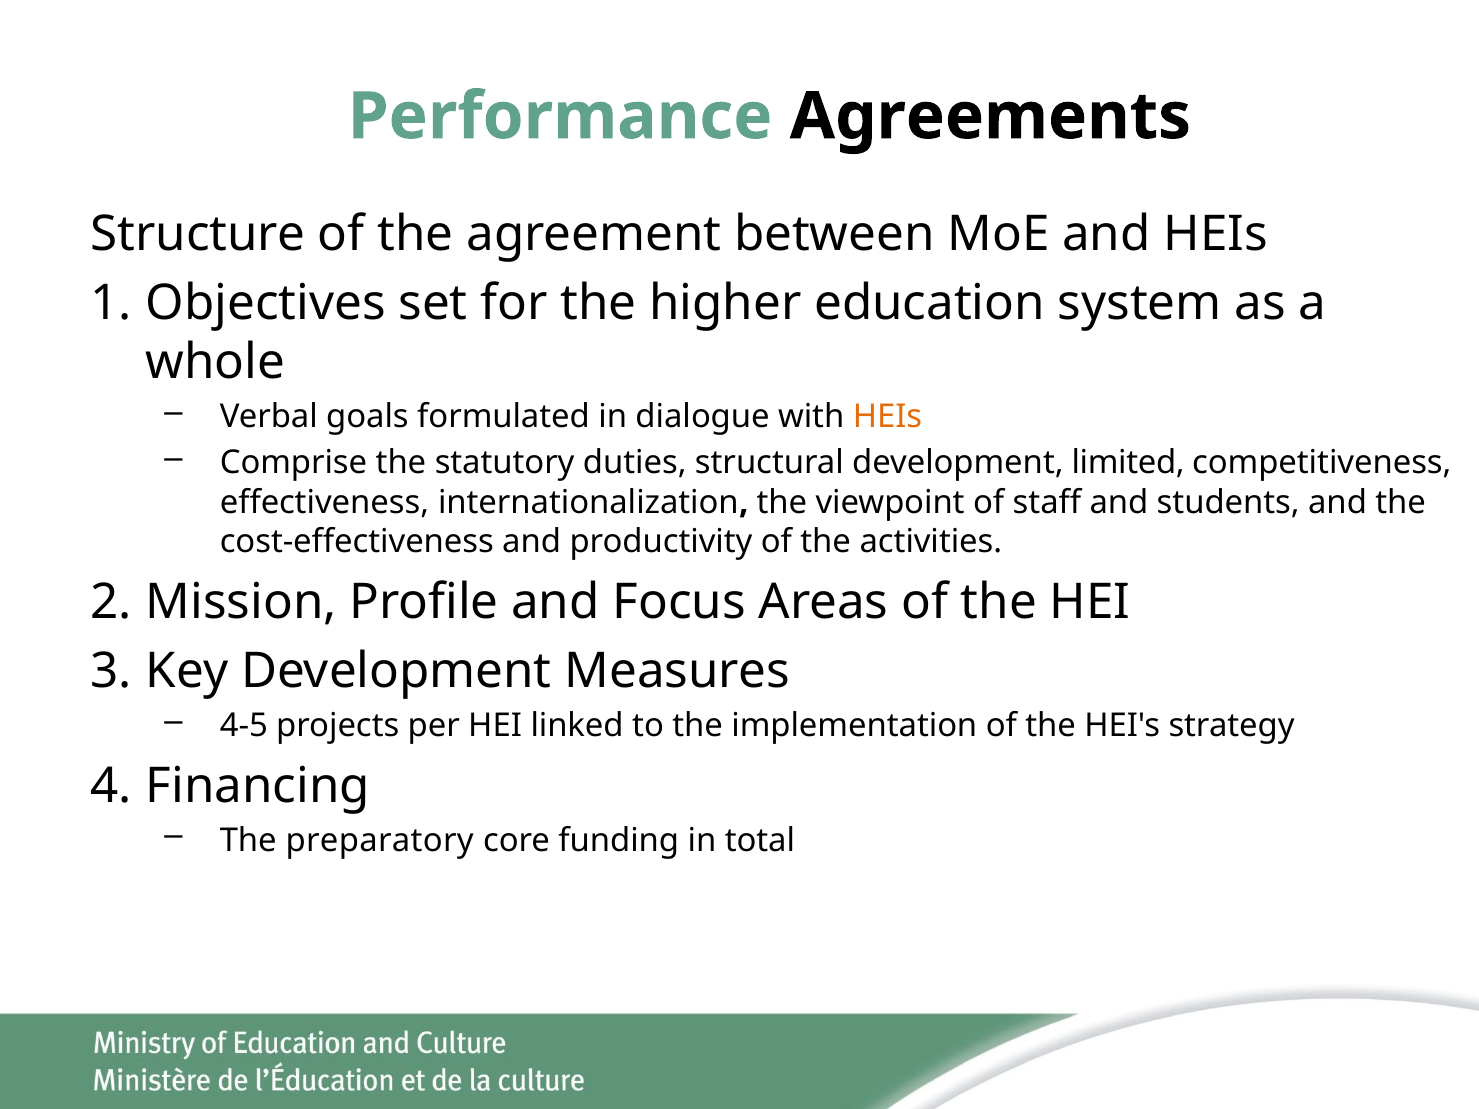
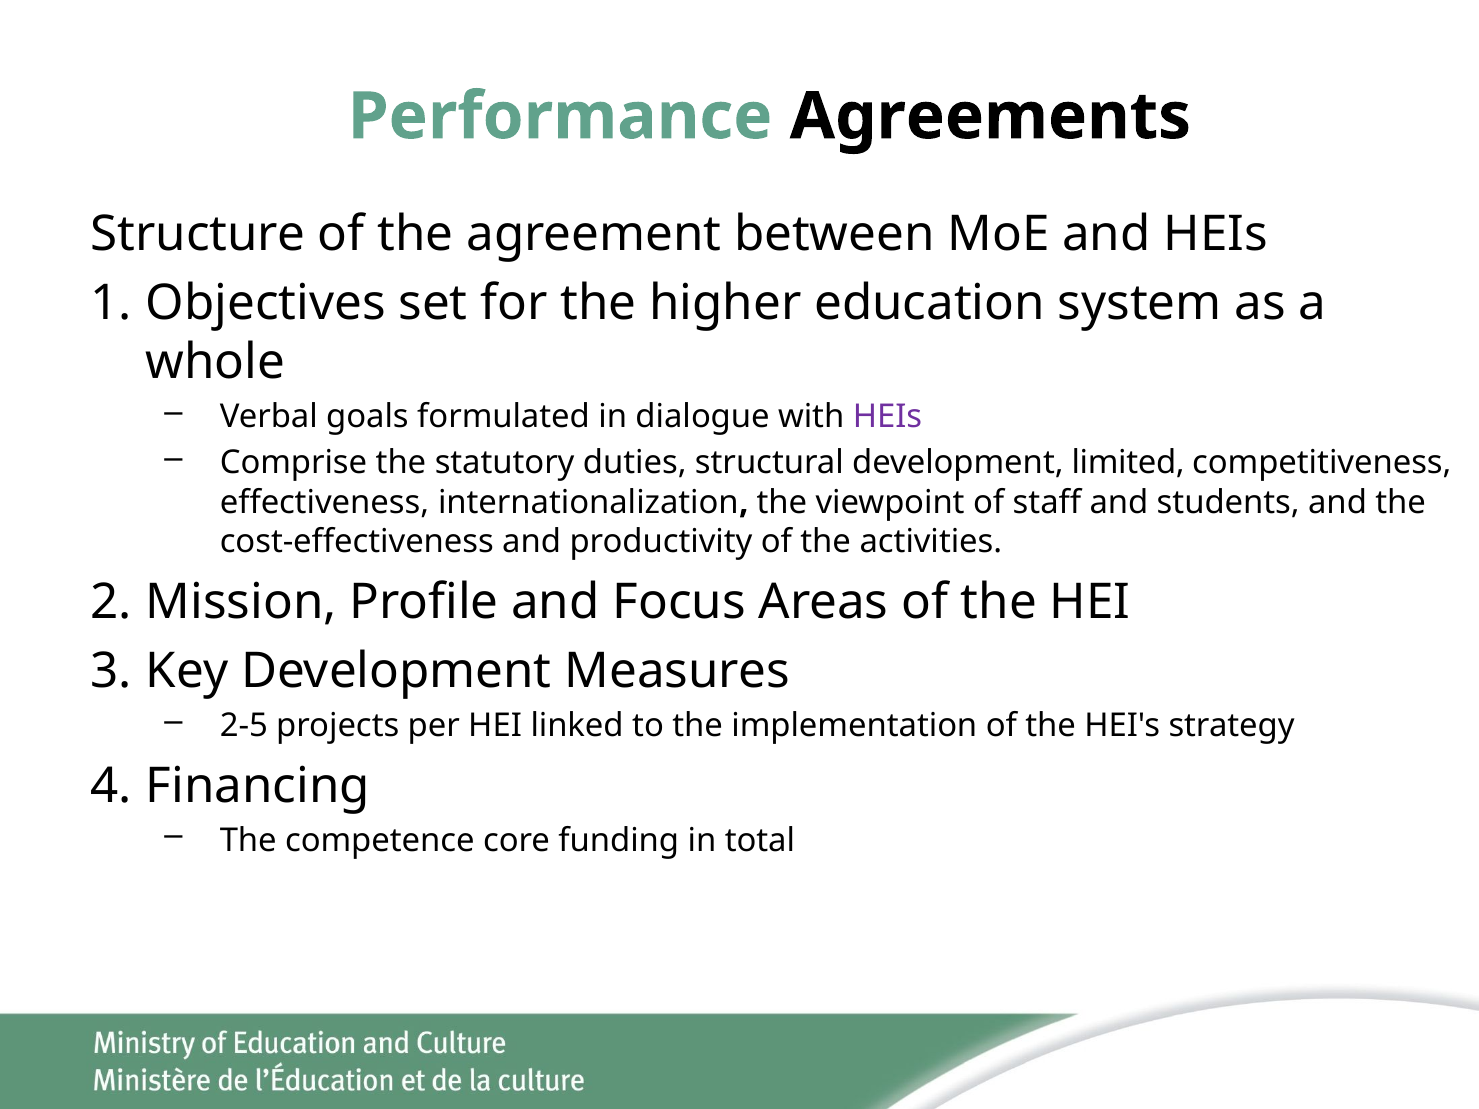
HEIs at (887, 417) colour: orange -> purple
4-5: 4-5 -> 2-5
preparatory: preparatory -> competence
